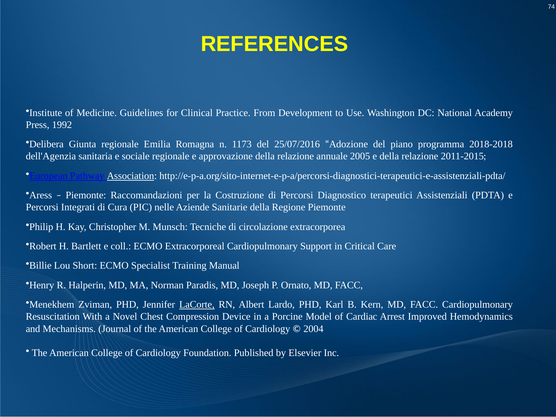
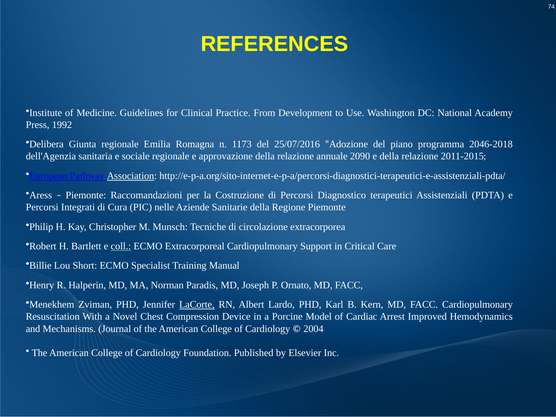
2018-2018: 2018-2018 -> 2046-2018
2005: 2005 -> 2090
coll underline: none -> present
